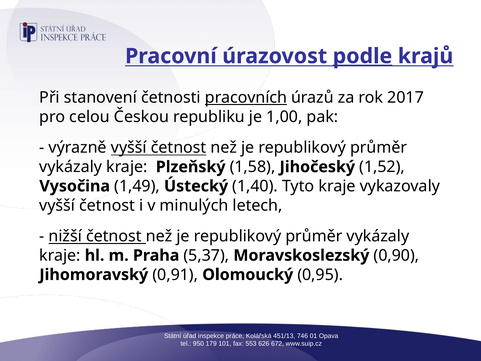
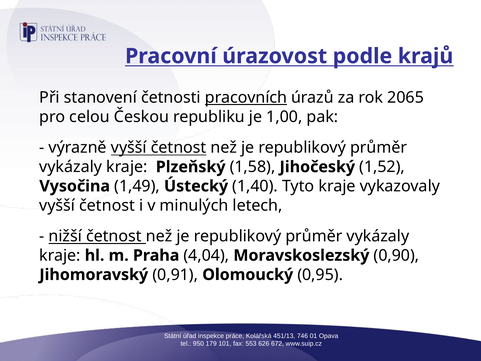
podle underline: present -> none
2017: 2017 -> 2065
5,37: 5,37 -> 4,04
